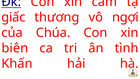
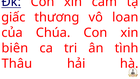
ngợi: ngợi -> loan
Khấn: Khấn -> Thâu
